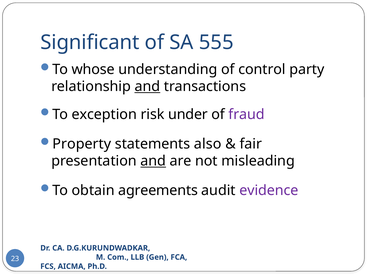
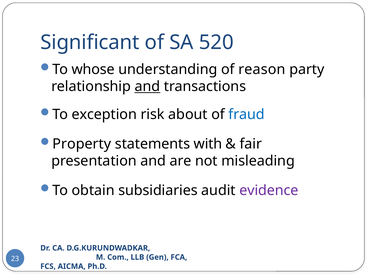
555: 555 -> 520
control: control -> reason
under: under -> about
fraud colour: purple -> blue
also: also -> with
and at (153, 161) underline: present -> none
agreements: agreements -> subsidiaries
